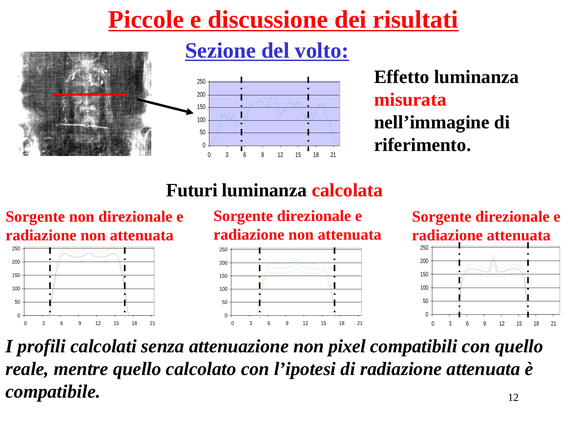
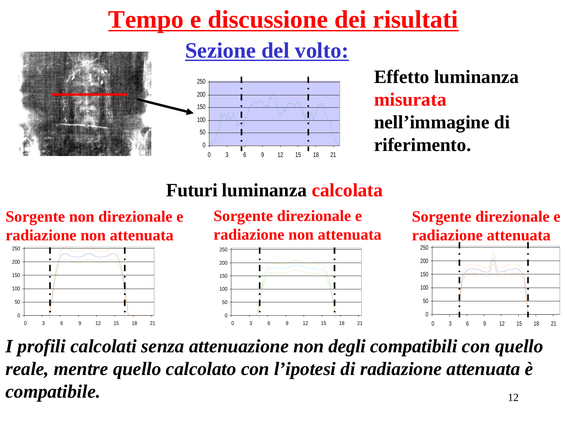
Piccole: Piccole -> Tempo
pixel: pixel -> degli
